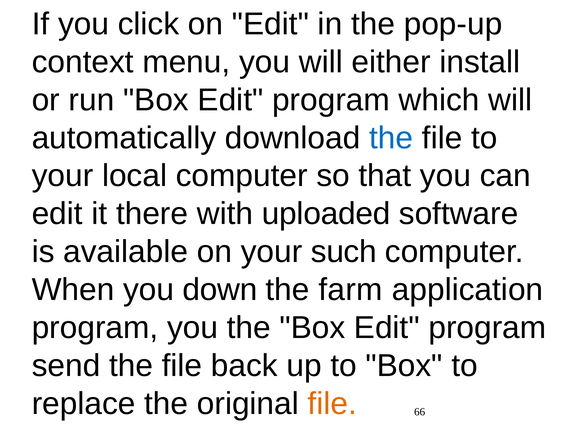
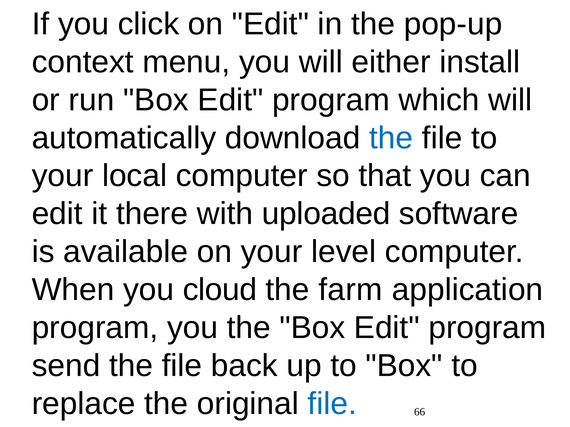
such: such -> level
down: down -> cloud
file at (332, 404) colour: orange -> blue
